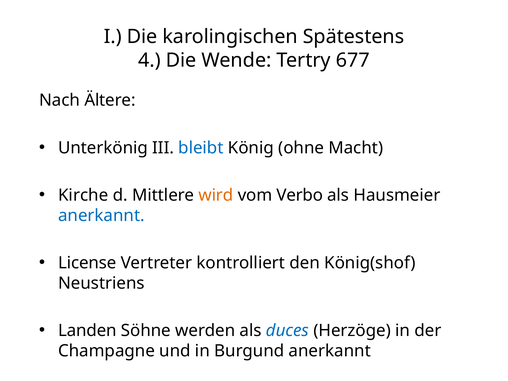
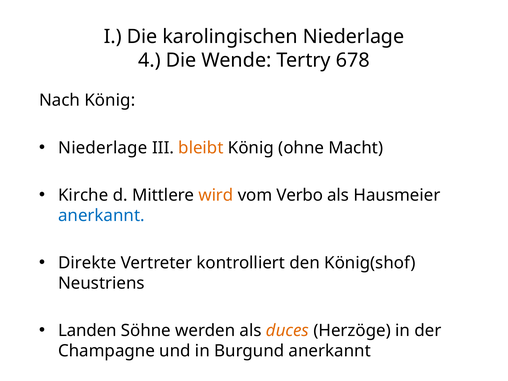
karolingischen Spätestens: Spätestens -> Niederlage
677: 677 -> 678
Nach Ältere: Ältere -> König
Unterkönig at (103, 148): Unterkönig -> Niederlage
bleibt colour: blue -> orange
License: License -> Direkte
duces colour: blue -> orange
